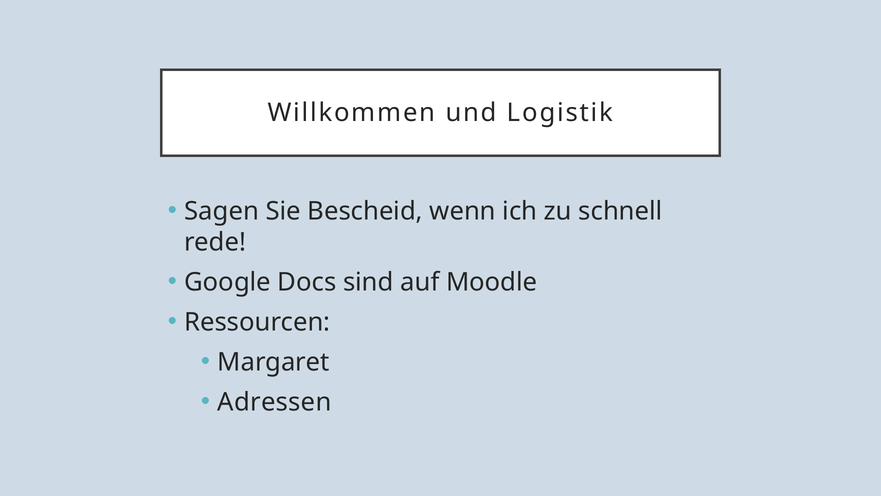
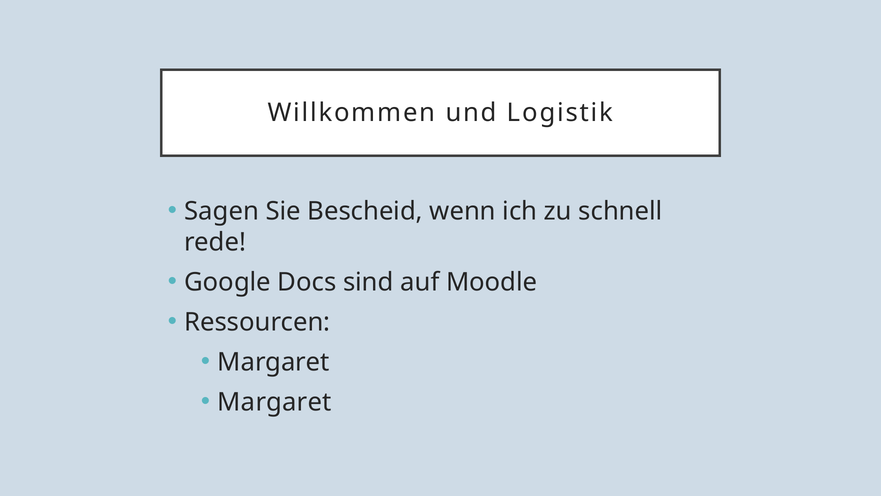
Adressen at (275, 402): Adressen -> Margaret
